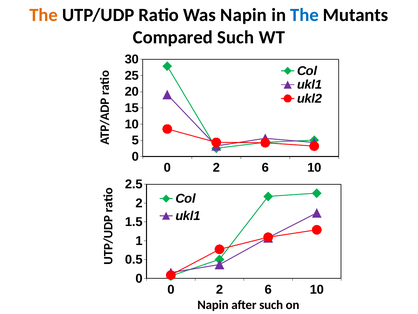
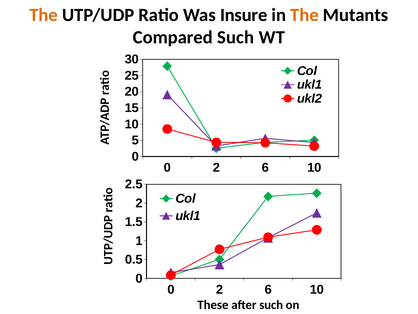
Was Napin: Napin -> Insure
The at (304, 15) colour: blue -> orange
Napin at (213, 304): Napin -> These
